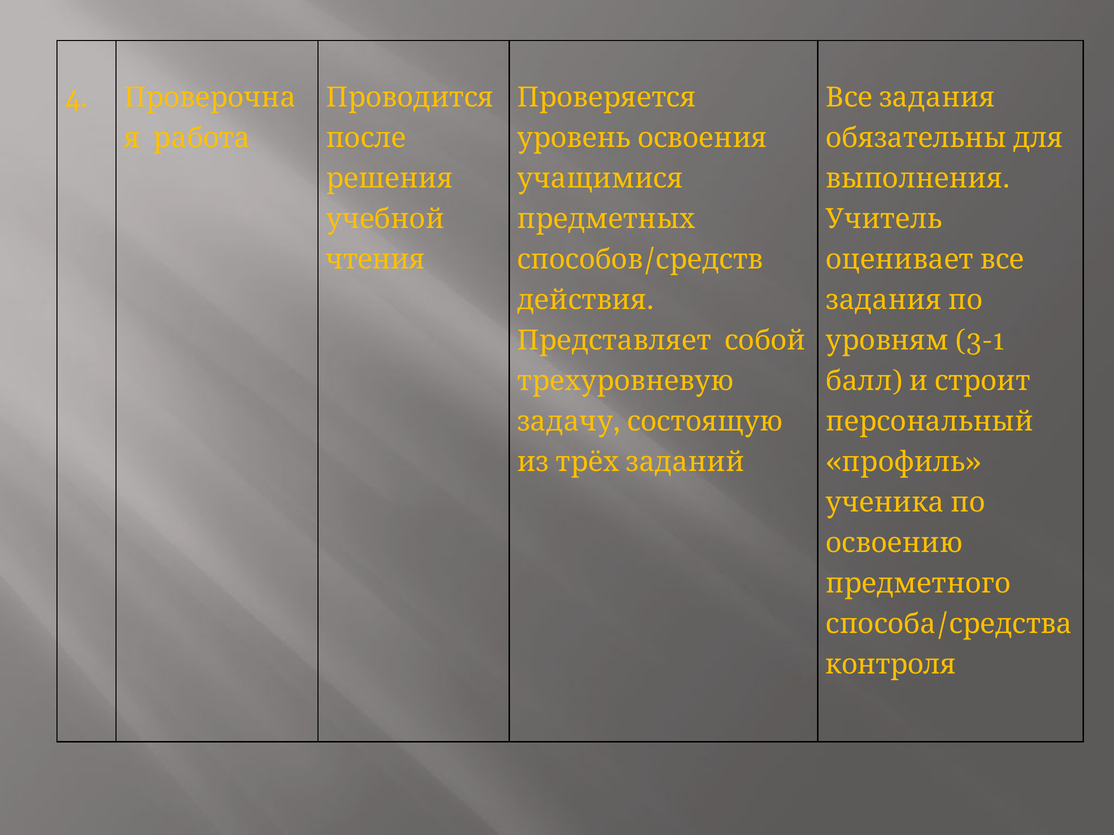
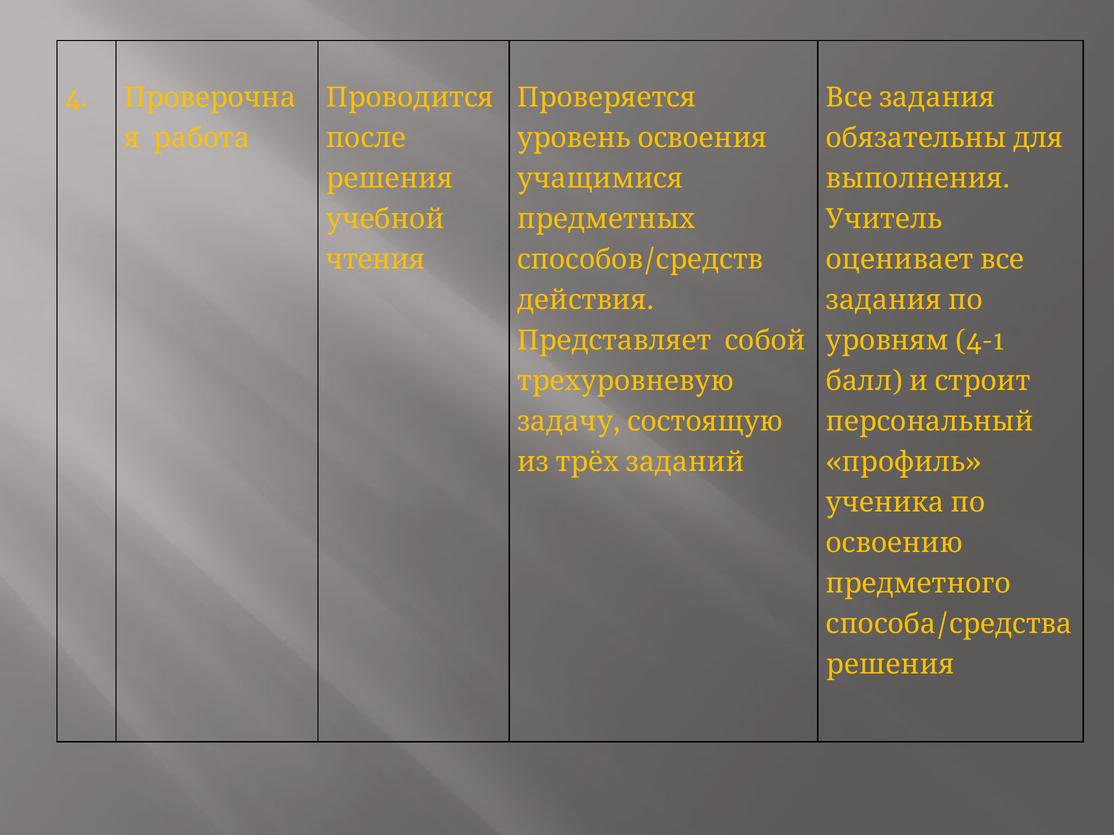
3-1: 3-1 -> 4-1
контроля at (891, 665): контроля -> решения
